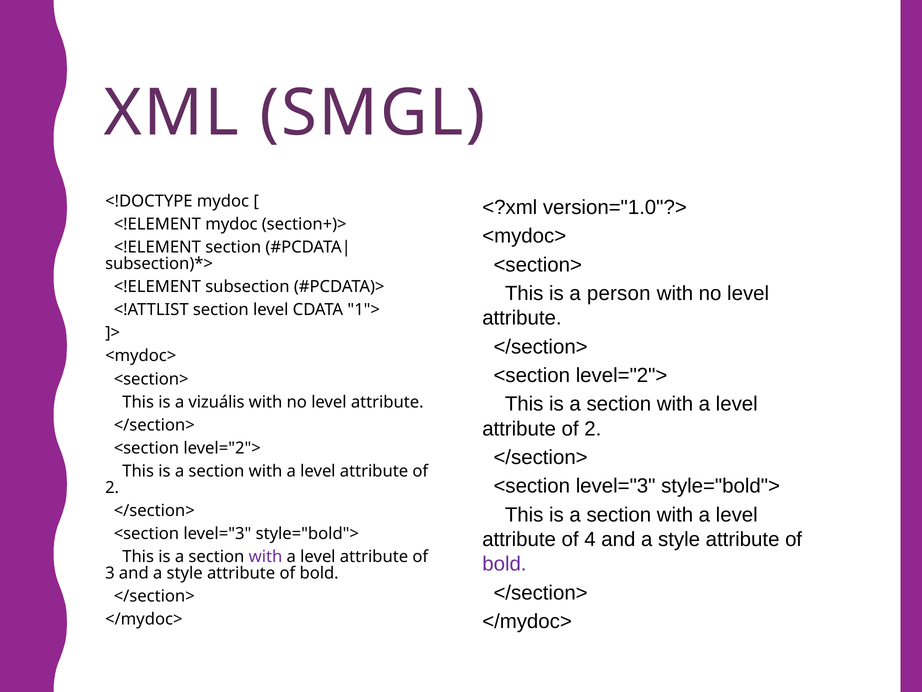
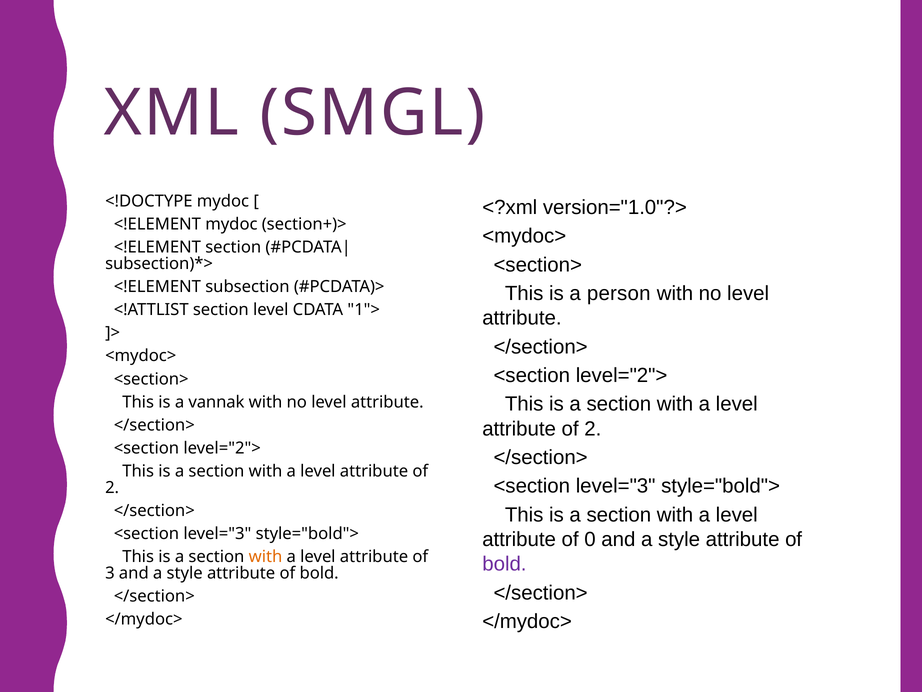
vizuális: vizuális -> vannak
4: 4 -> 0
with at (266, 557) colour: purple -> orange
